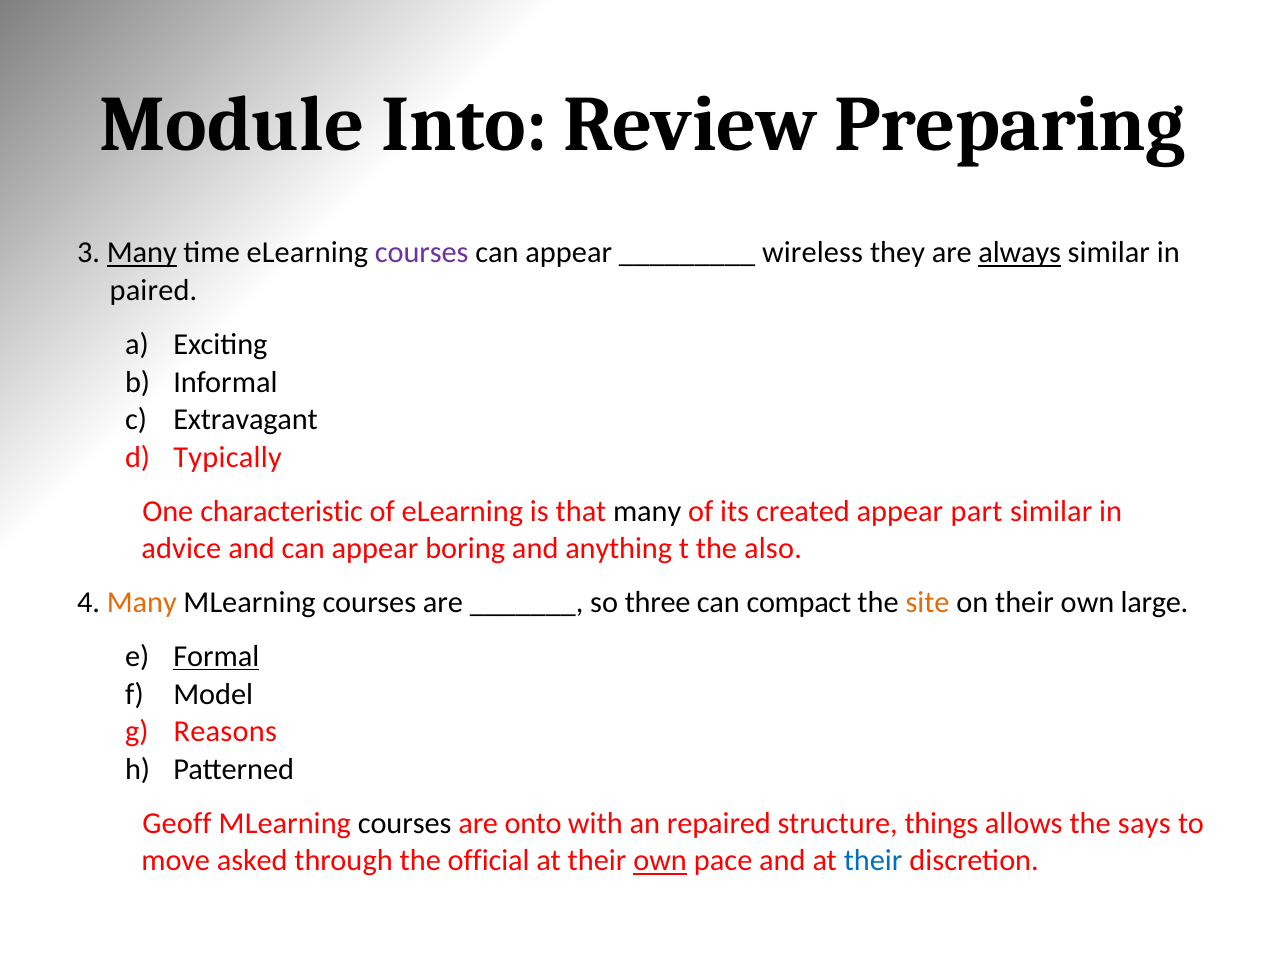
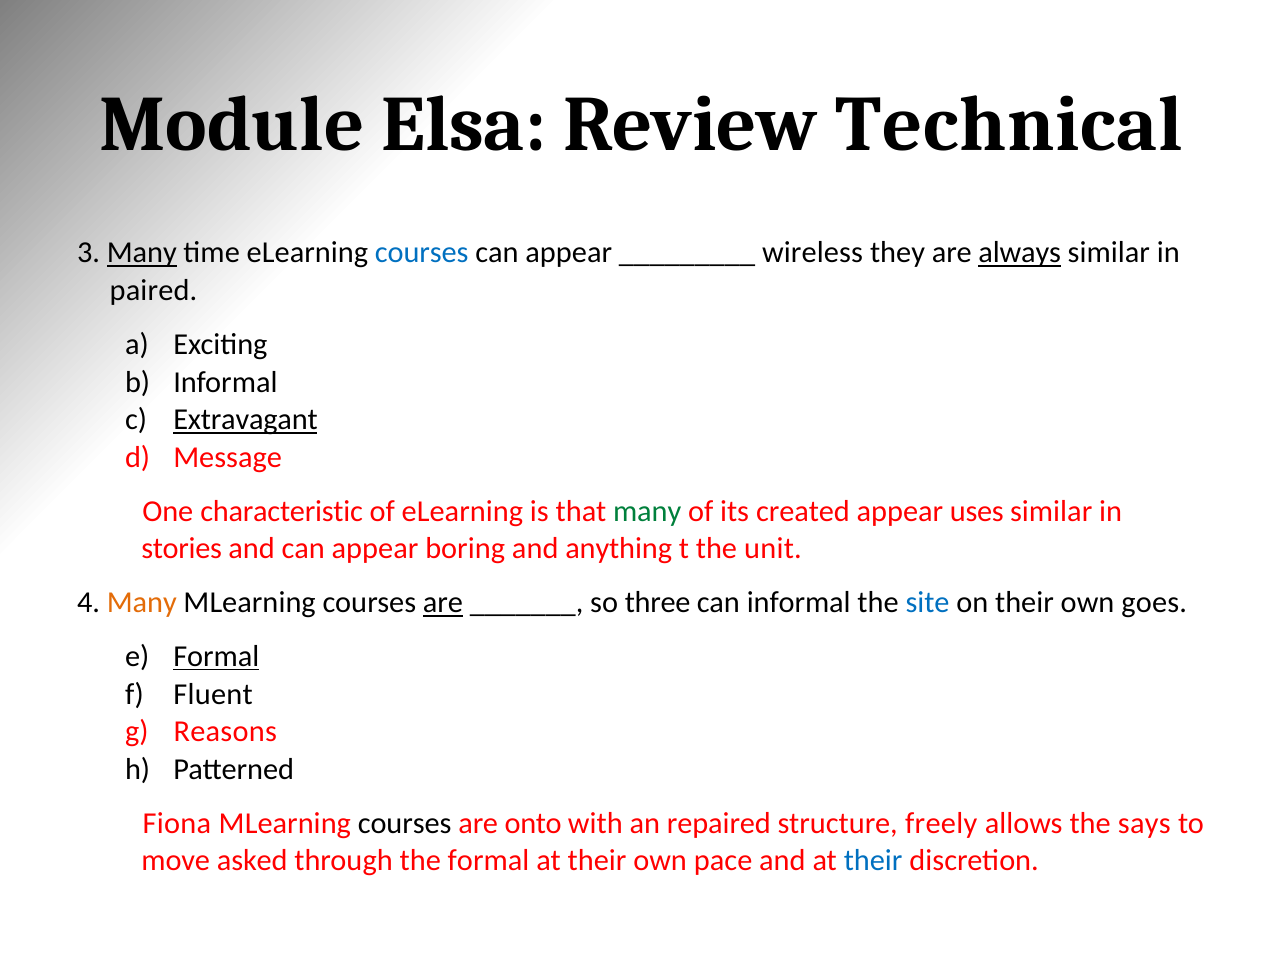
Into: Into -> Elsa
Preparing: Preparing -> Technical
courses at (422, 253) colour: purple -> blue
Extravagant underline: none -> present
Typically: Typically -> Message
many at (647, 511) colour: black -> green
part: part -> uses
advice: advice -> stories
also: also -> unit
are at (443, 603) underline: none -> present
can compact: compact -> informal
site colour: orange -> blue
large: large -> goes
Model: Model -> Fluent
Geoff: Geoff -> Fiona
things: things -> freely
the official: official -> formal
own at (660, 861) underline: present -> none
